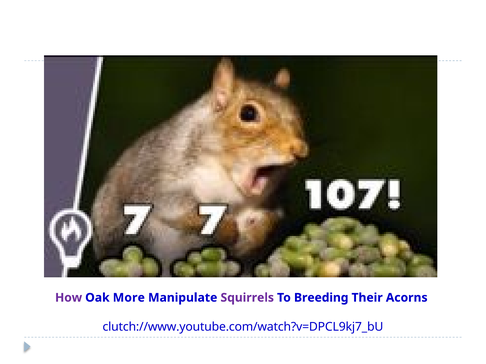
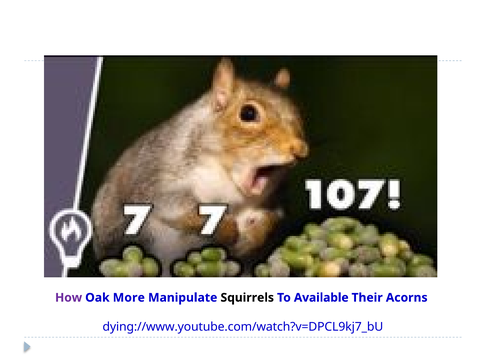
Squirrels colour: purple -> black
Breeding: Breeding -> Available
clutch://www.youtube.com/watch?v=DPCL9kj7_bU: clutch://www.youtube.com/watch?v=DPCL9kj7_bU -> dying://www.youtube.com/watch?v=DPCL9kj7_bU
